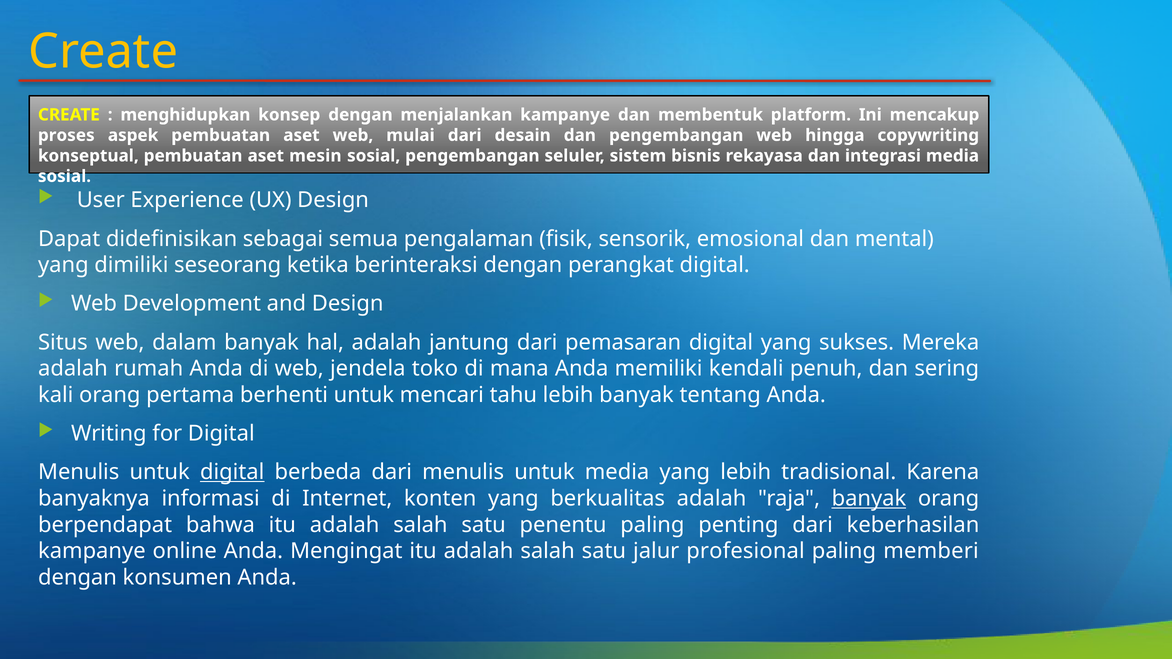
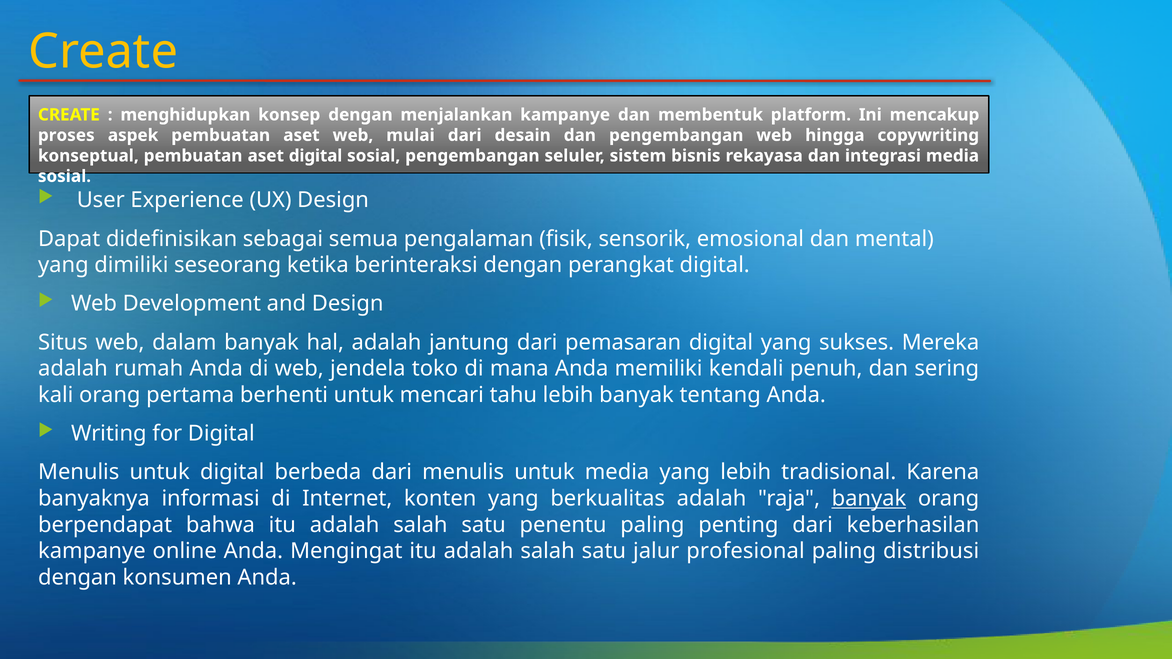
aset mesin: mesin -> digital
digital at (232, 472) underline: present -> none
memberi: memberi -> distribusi
